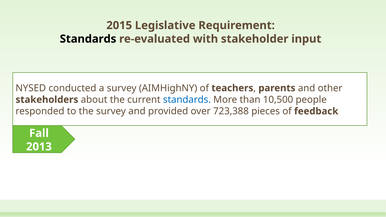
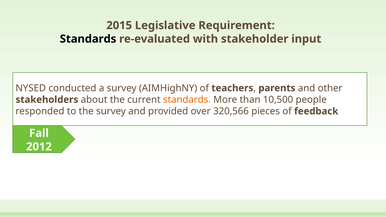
standards at (187, 100) colour: blue -> orange
723,388: 723,388 -> 320,566
2013: 2013 -> 2012
